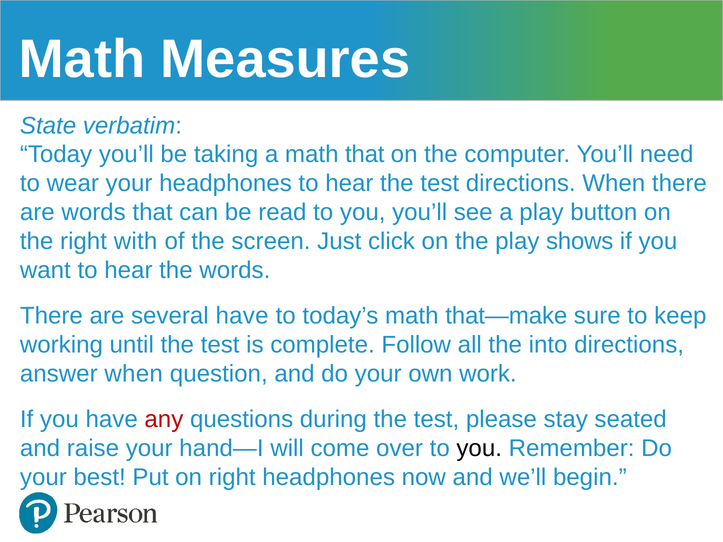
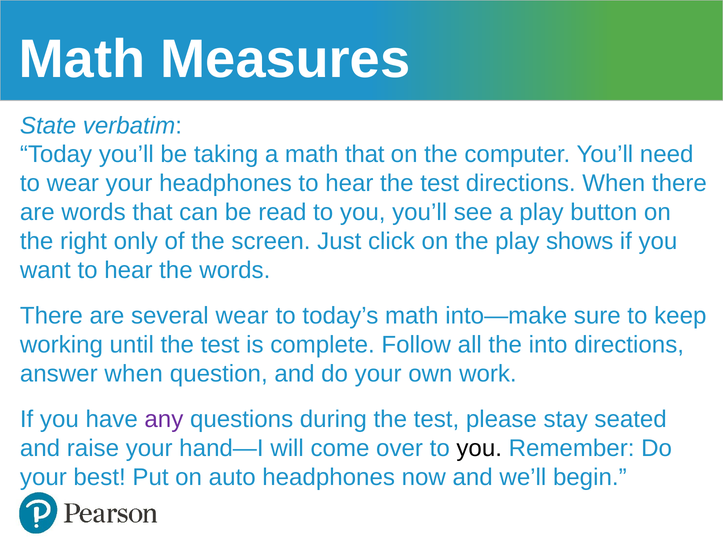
with: with -> only
several have: have -> wear
that—make: that—make -> into—make
any colour: red -> purple
on right: right -> auto
